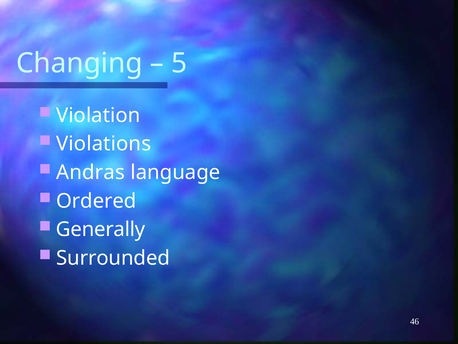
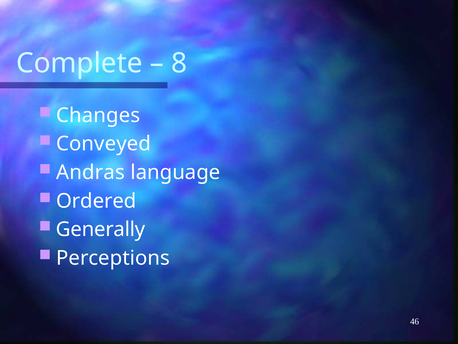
Changing: Changing -> Complete
5: 5 -> 8
Violation: Violation -> Changes
Violations: Violations -> Conveyed
Surrounded: Surrounded -> Perceptions
